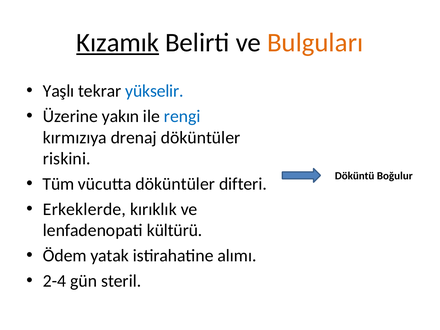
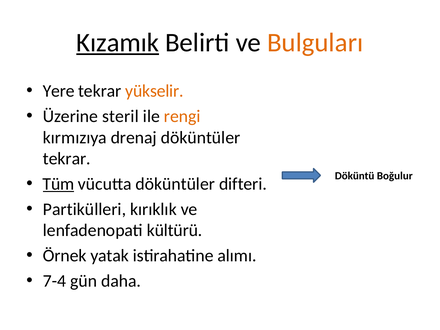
Yaşlı: Yaşlı -> Yere
yükselir colour: blue -> orange
yakın: yakın -> steril
rengi colour: blue -> orange
riskini at (67, 159): riskini -> tekrar
Tüm underline: none -> present
Erkeklerde: Erkeklerde -> Partikülleri
Ödem: Ödem -> Örnek
2-4: 2-4 -> 7-4
steril: steril -> daha
